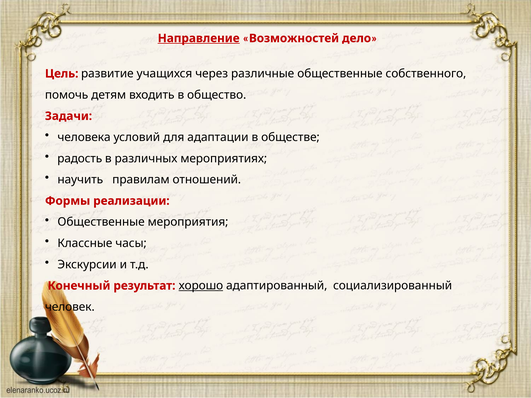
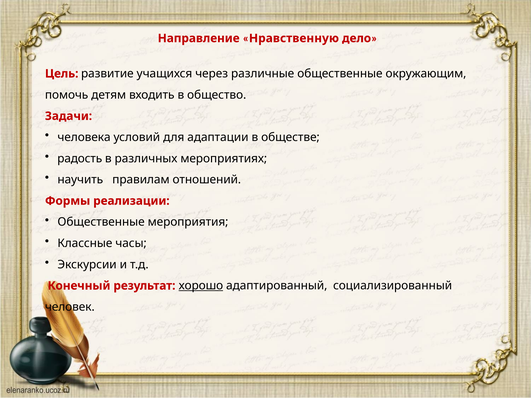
Направление underline: present -> none
Возможностей: Возможностей -> Нравственную
собственного: собственного -> окружающим
